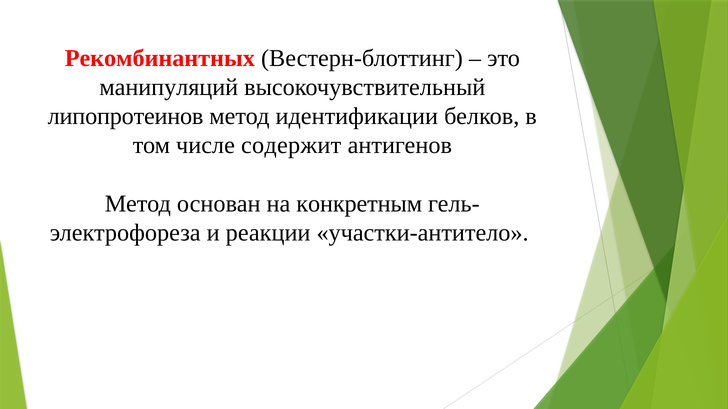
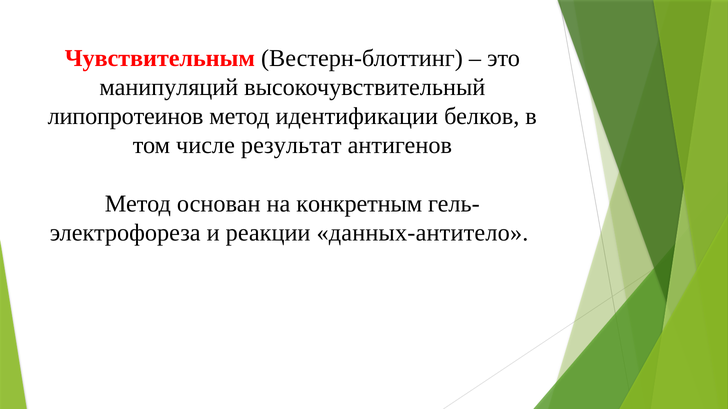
Рекомбинантных: Рекомбинантных -> Чувствительным
содержит: содержит -> результат
участки-антитело: участки-антитело -> данных-антитело
